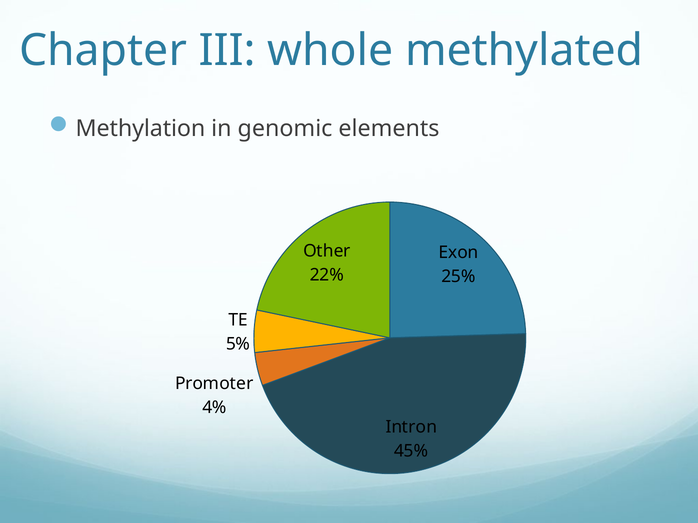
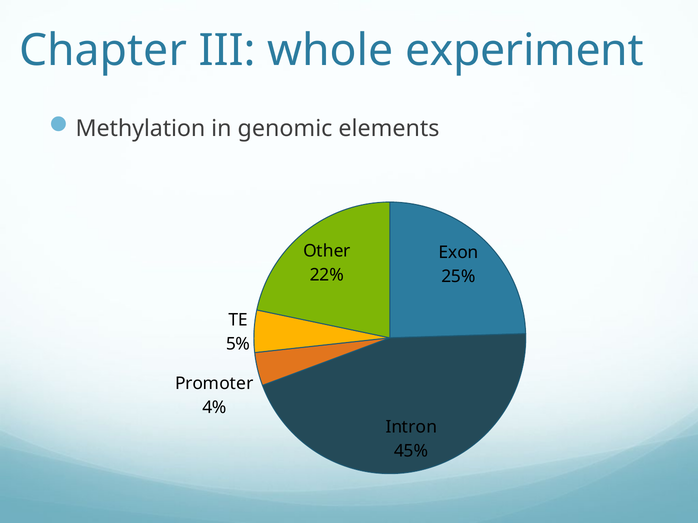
methylated: methylated -> experiment
